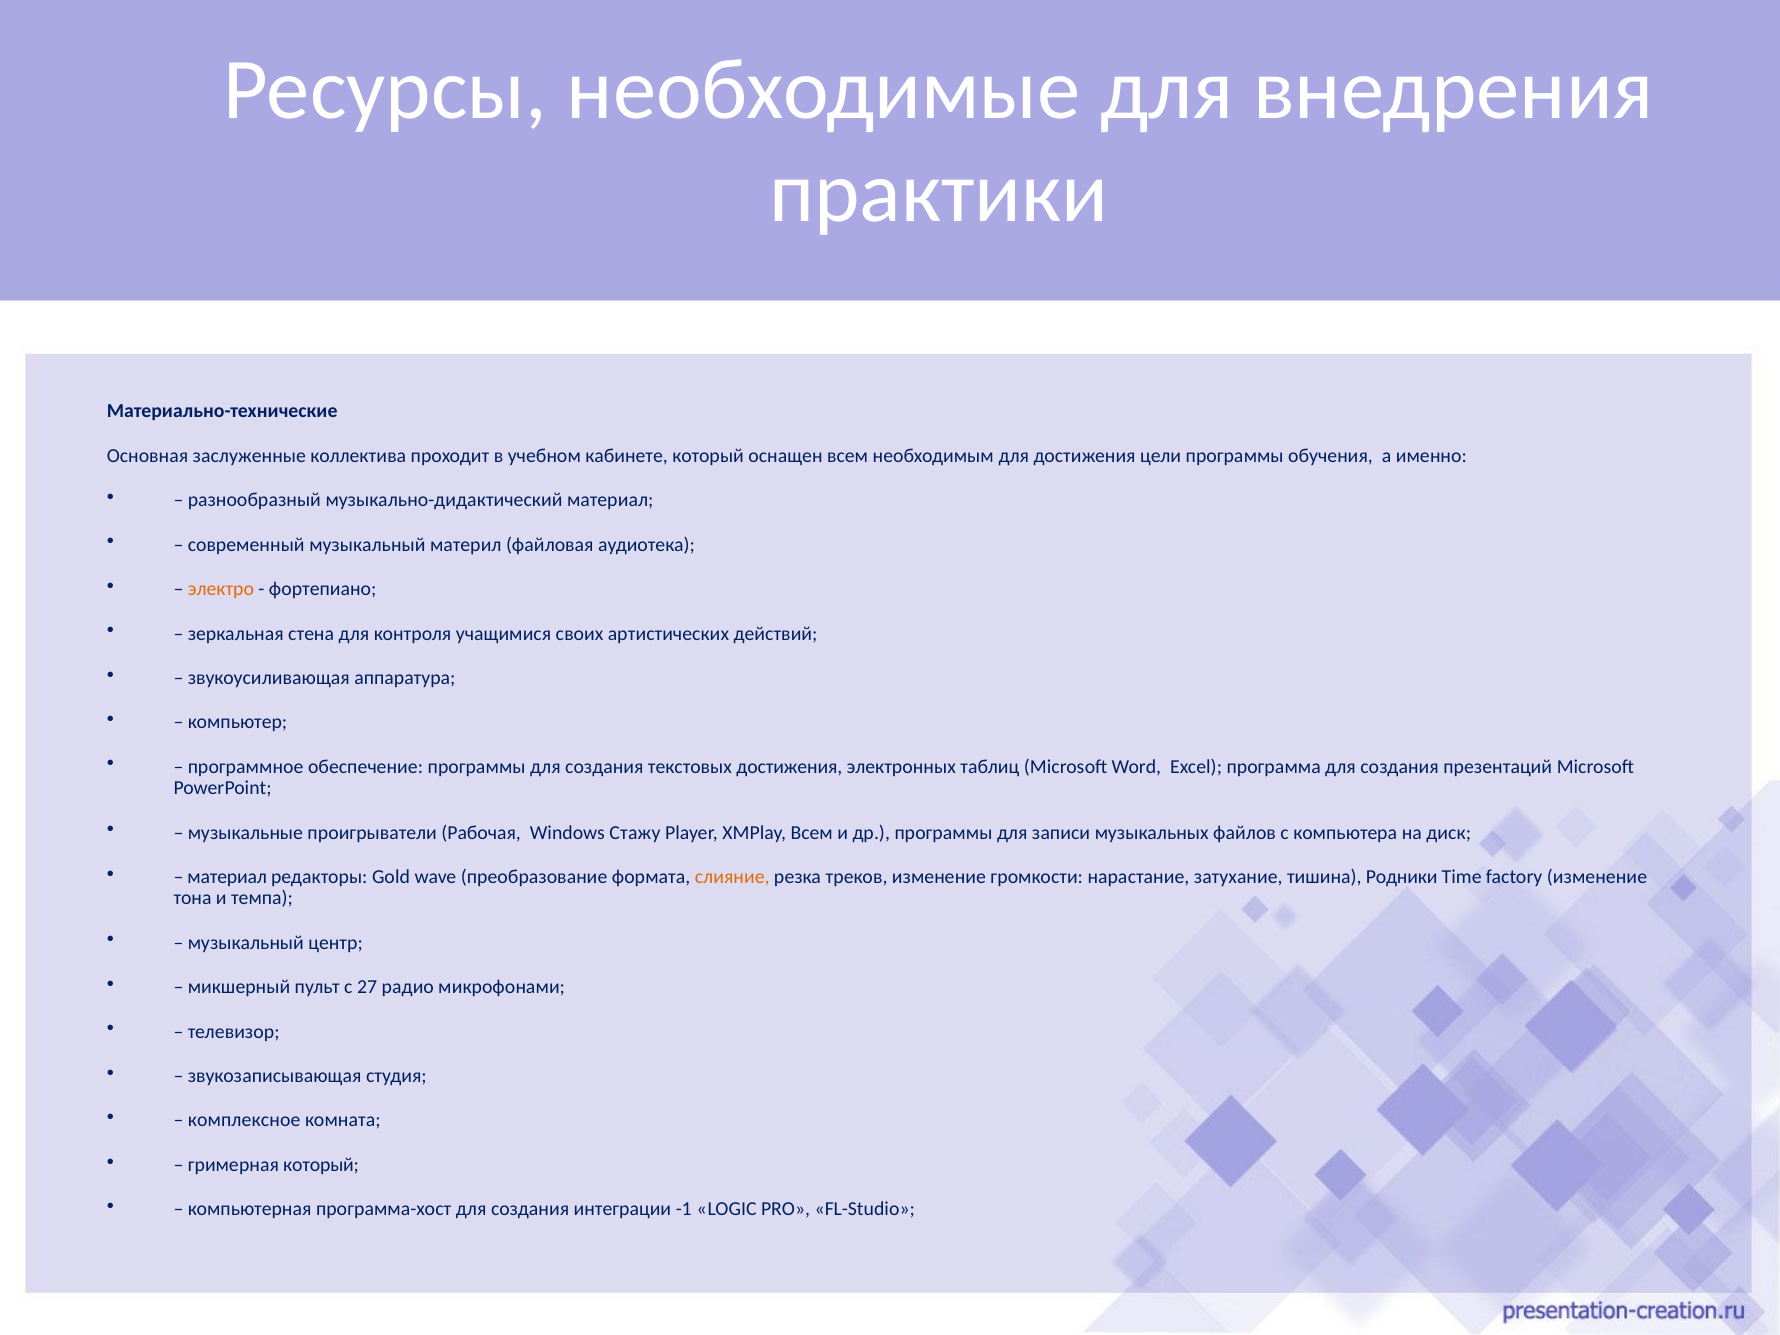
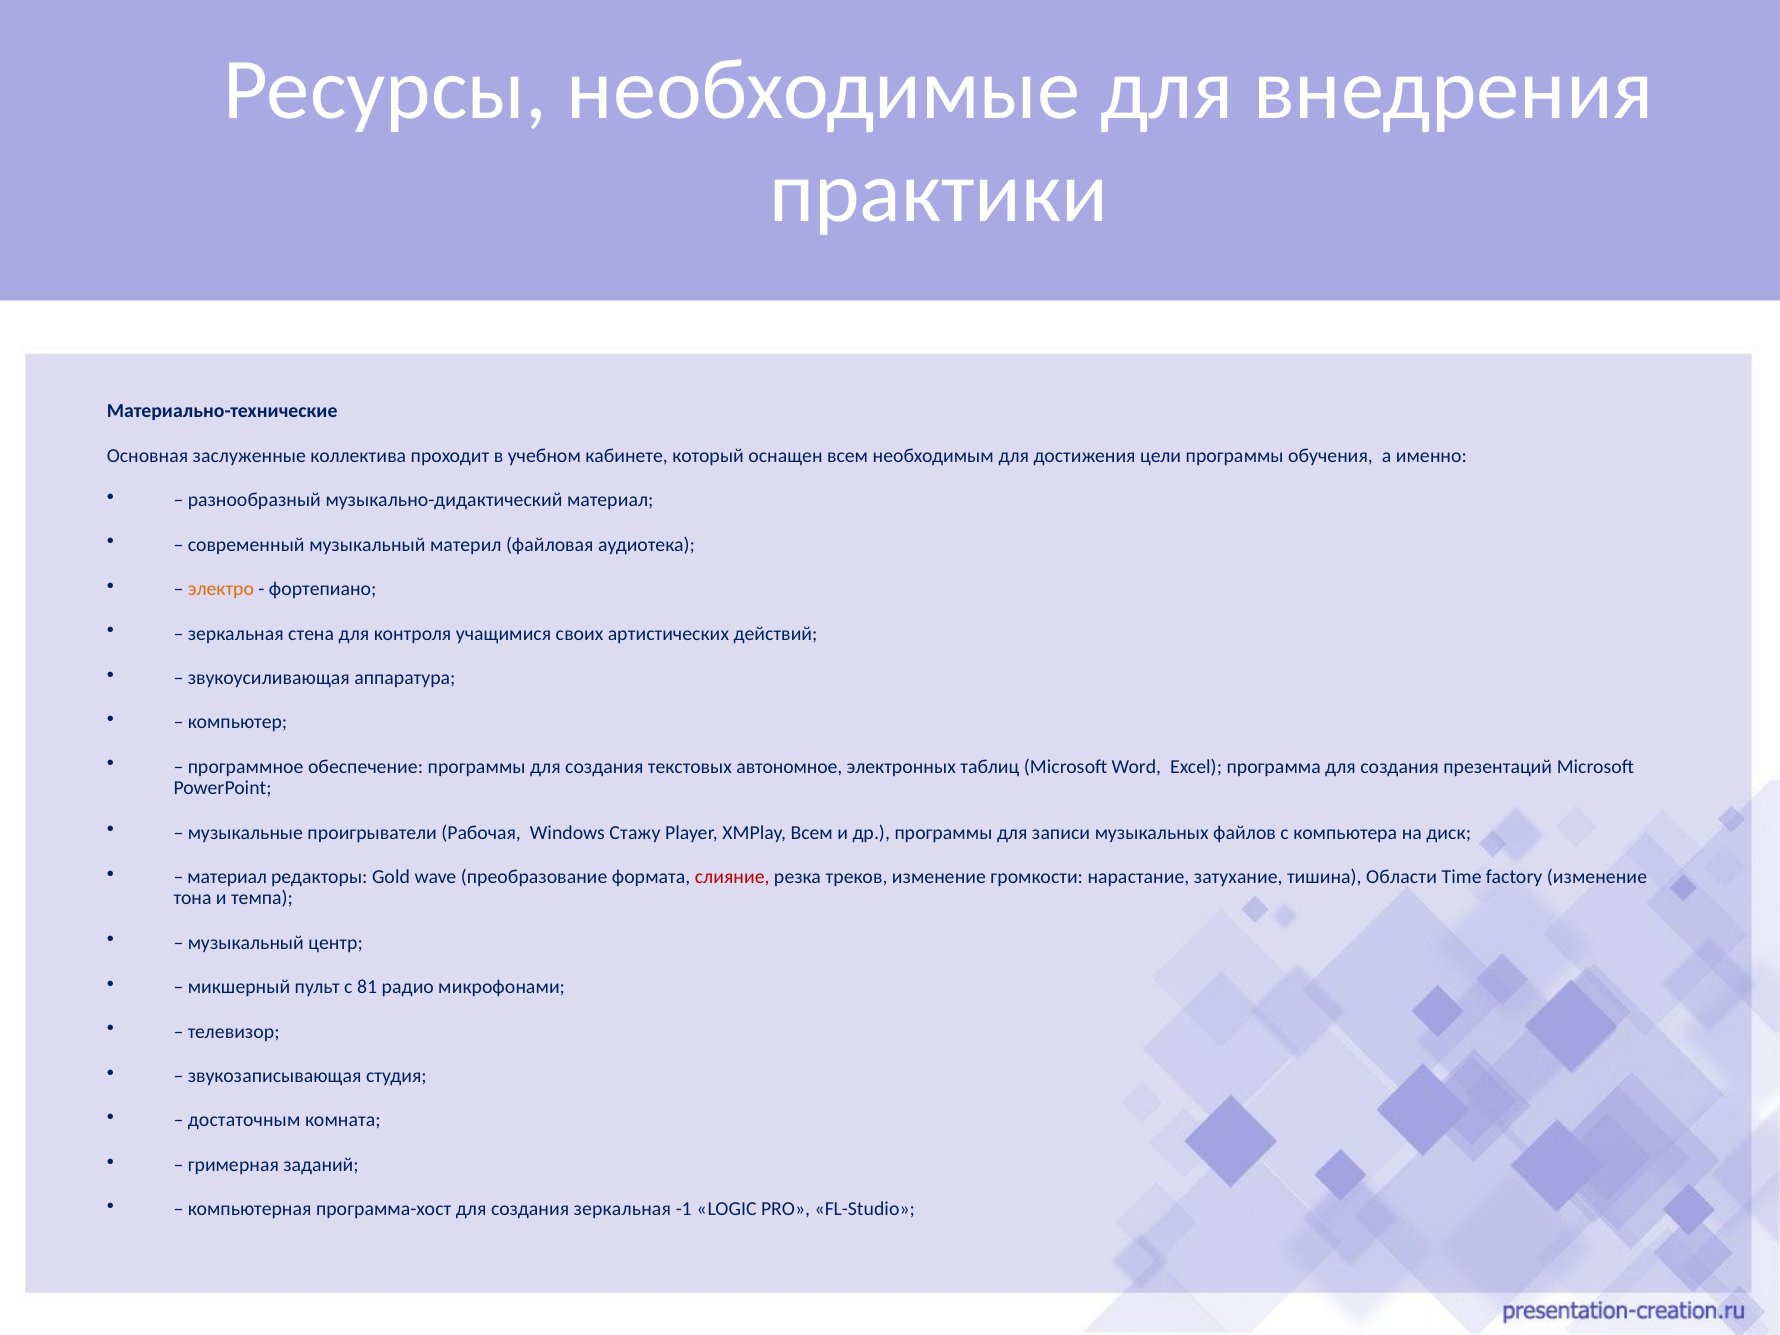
текстовых достижения: достижения -> автономное
слияние colour: orange -> red
Родники: Родники -> Области
27: 27 -> 81
комплексное: комплексное -> достаточным
гримерная который: который -> заданий
создания интеграции: интеграции -> зеркальная
